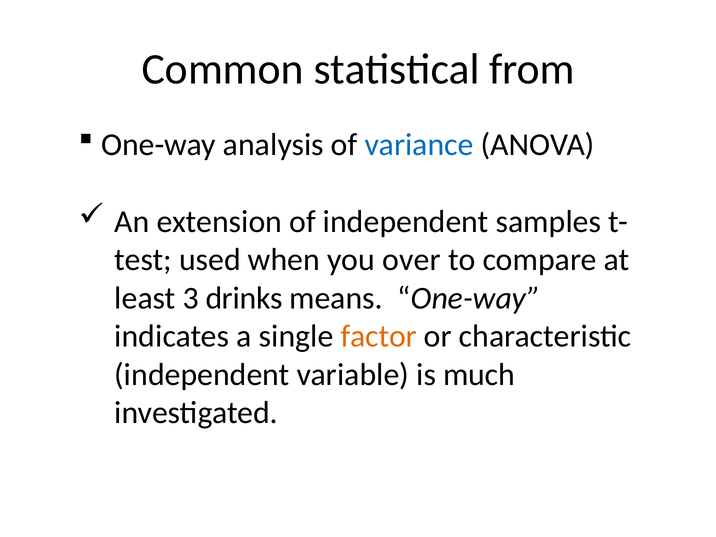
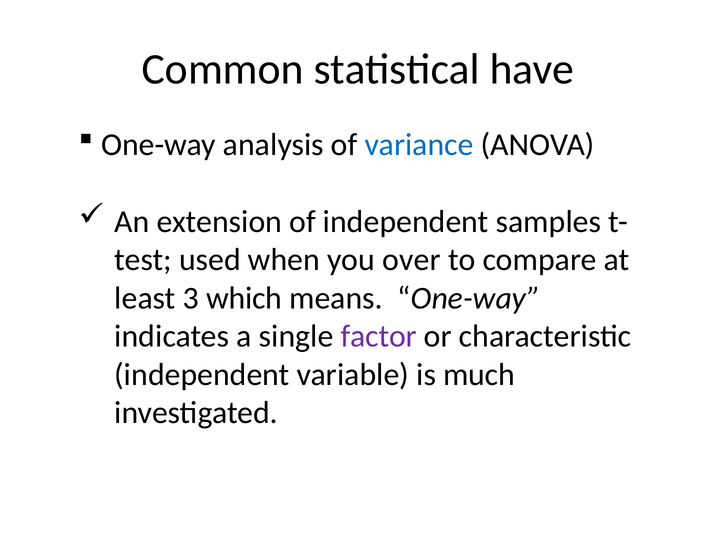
from: from -> have
drinks: drinks -> which
factor colour: orange -> purple
